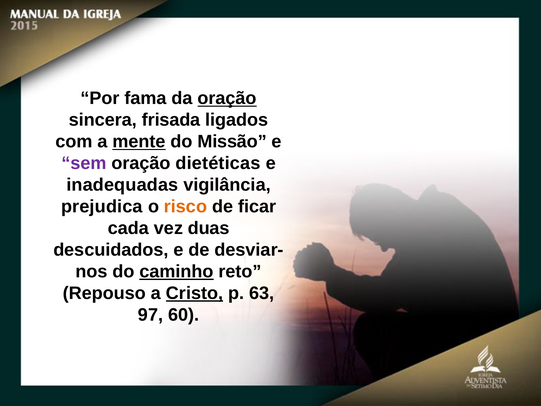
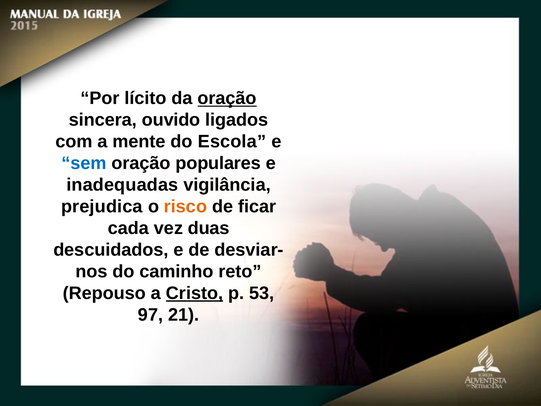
fama: fama -> lícito
frisada: frisada -> ouvido
mente underline: present -> none
Missão: Missão -> Escola
sem colour: purple -> blue
dietéticas: dietéticas -> populares
caminho underline: present -> none
63: 63 -> 53
60: 60 -> 21
